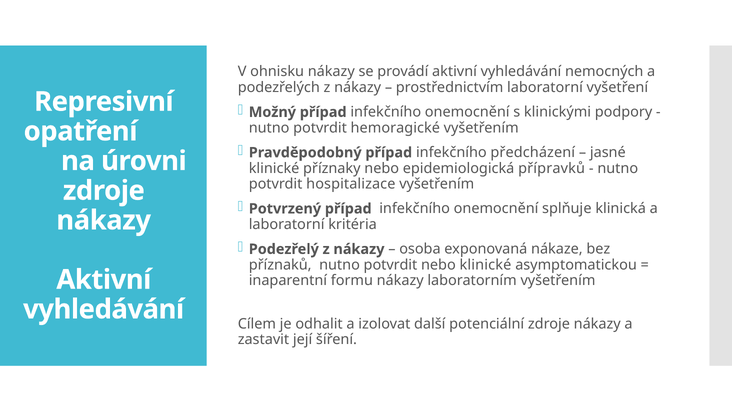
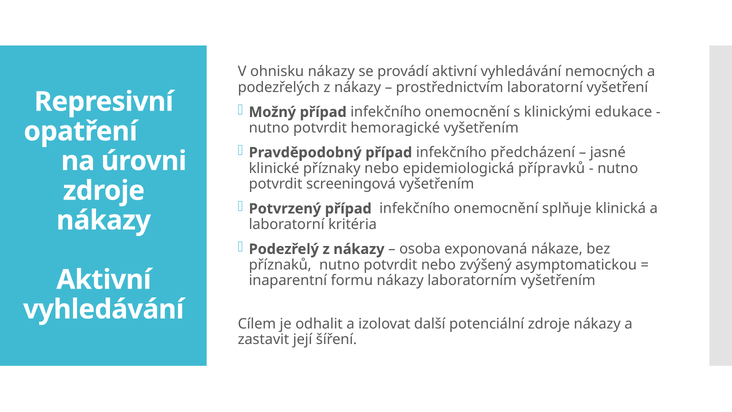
podpory: podpory -> edukace
hospitalizace: hospitalizace -> screeningová
nebo klinické: klinické -> zvýšený
